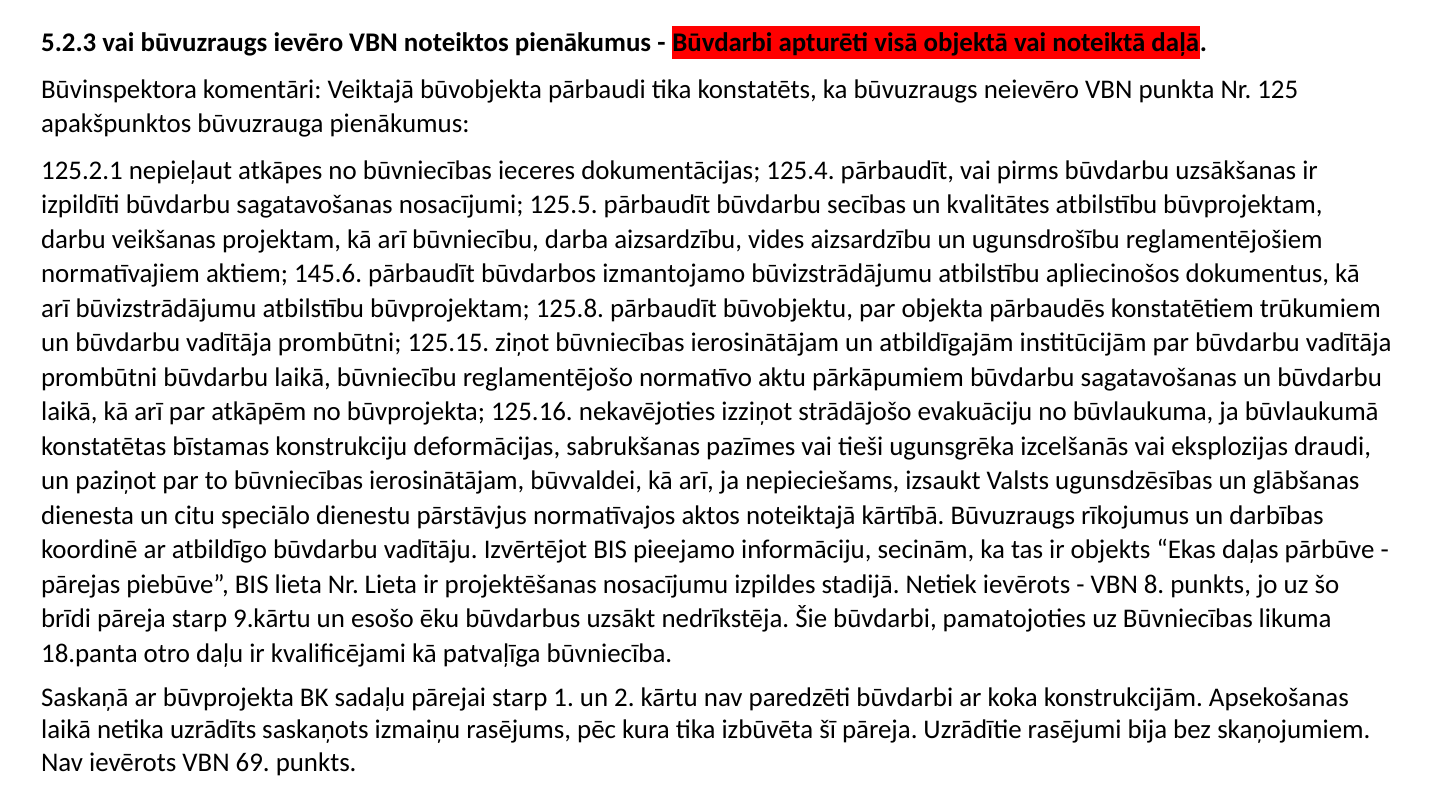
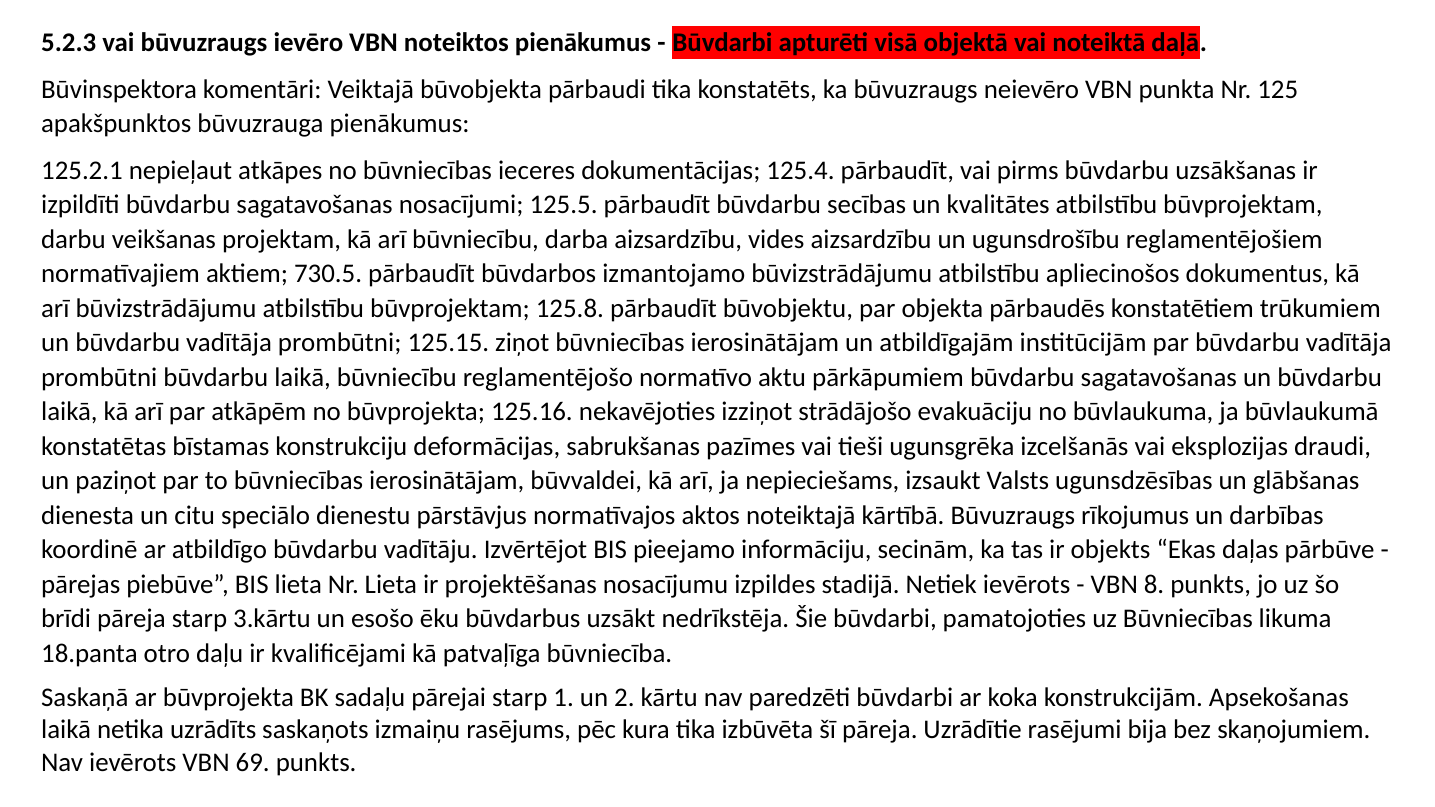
145.6: 145.6 -> 730.5
9.kārtu: 9.kārtu -> 3.kārtu
